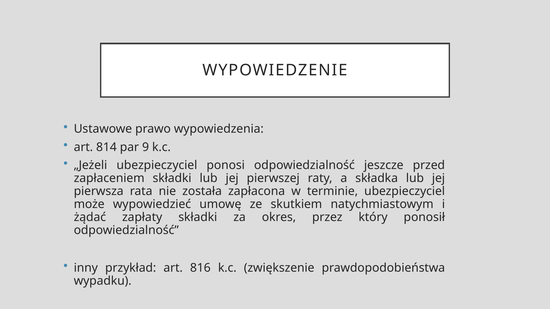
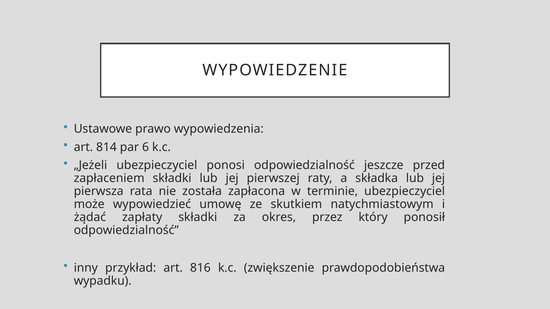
9: 9 -> 6
